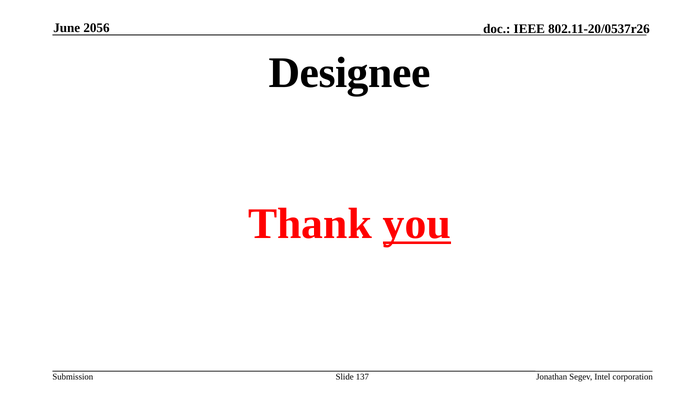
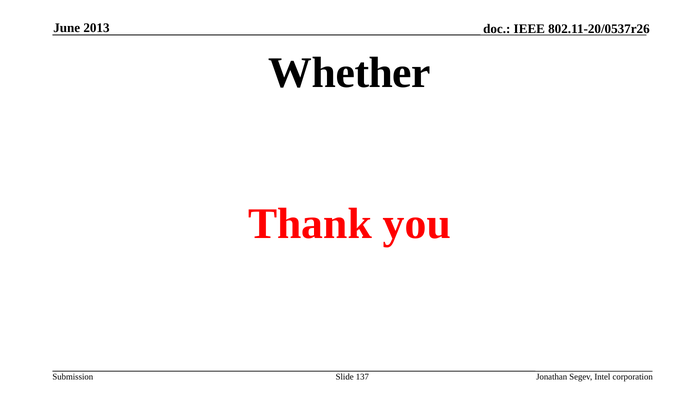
2056: 2056 -> 2013
Designee: Designee -> Whether
you underline: present -> none
